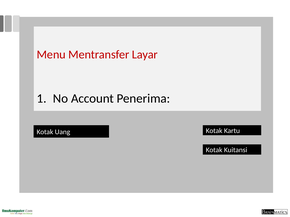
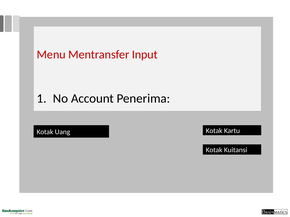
Layar: Layar -> Input
